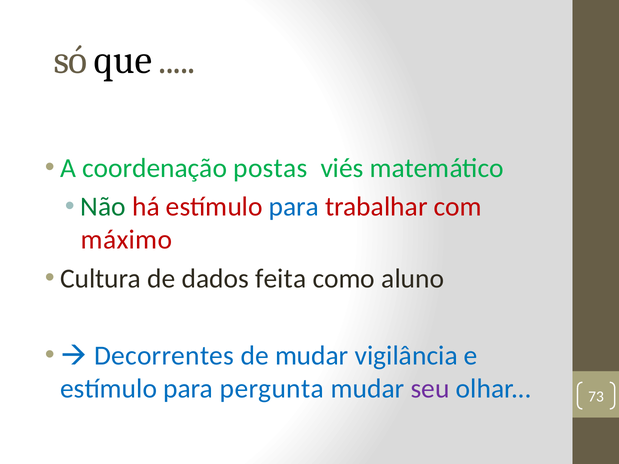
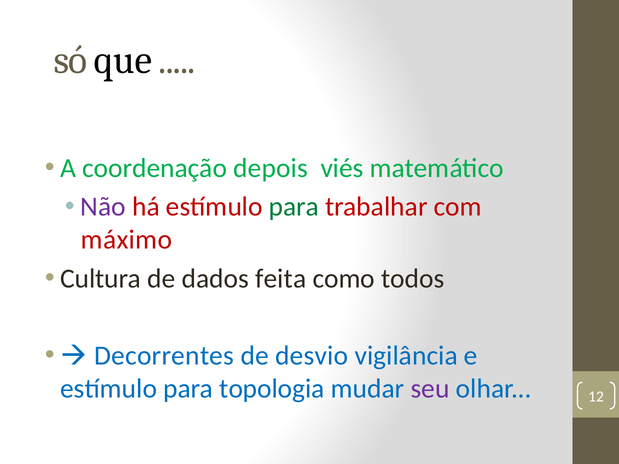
postas: postas -> depois
Não colour: green -> purple
para at (294, 207) colour: blue -> green
aluno: aluno -> todos
de mudar: mudar -> desvio
pergunta: pergunta -> topologia
73: 73 -> 12
